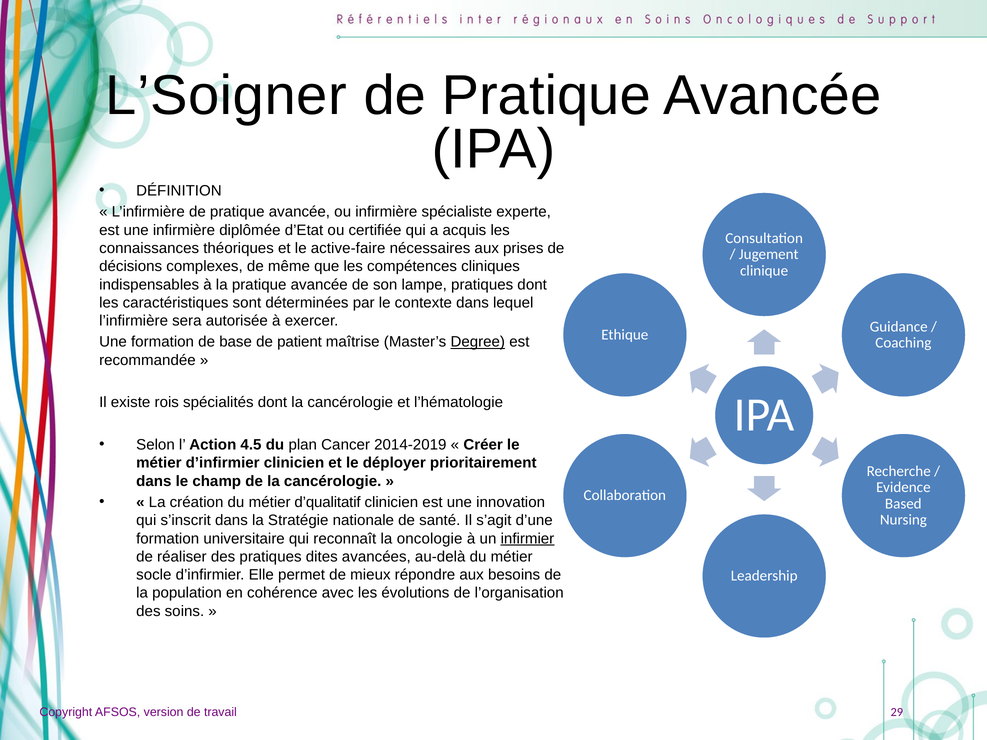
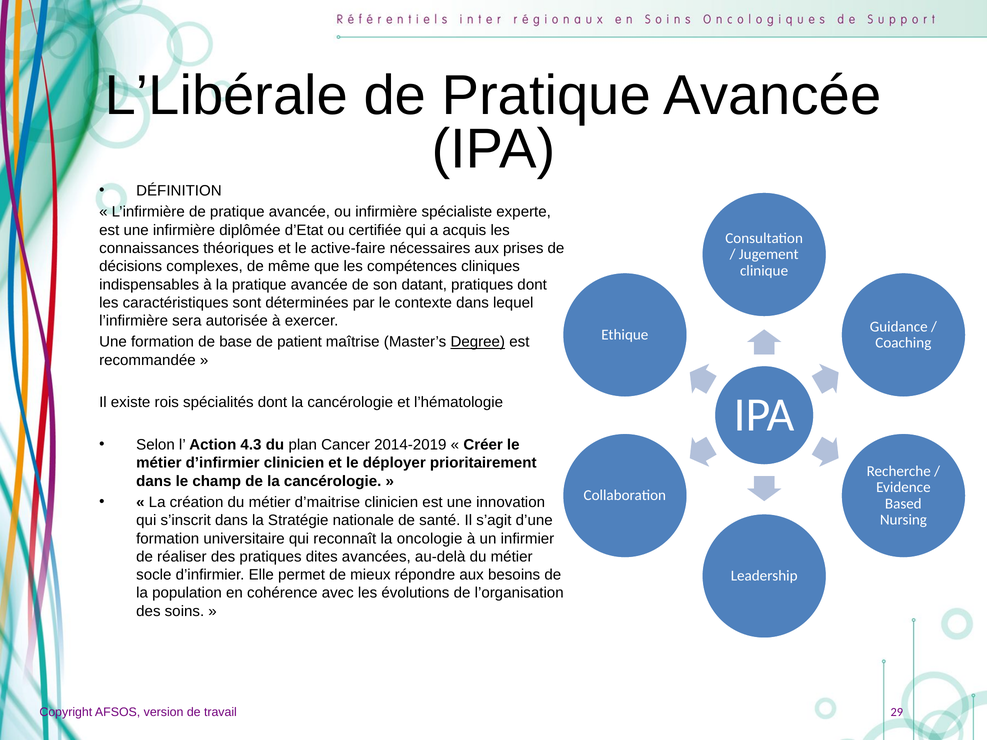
L’Soigner: L’Soigner -> L’Libérale
lampe: lampe -> datant
4.5: 4.5 -> 4.3
d’qualitatif: d’qualitatif -> d’maitrise
infirmier underline: present -> none
